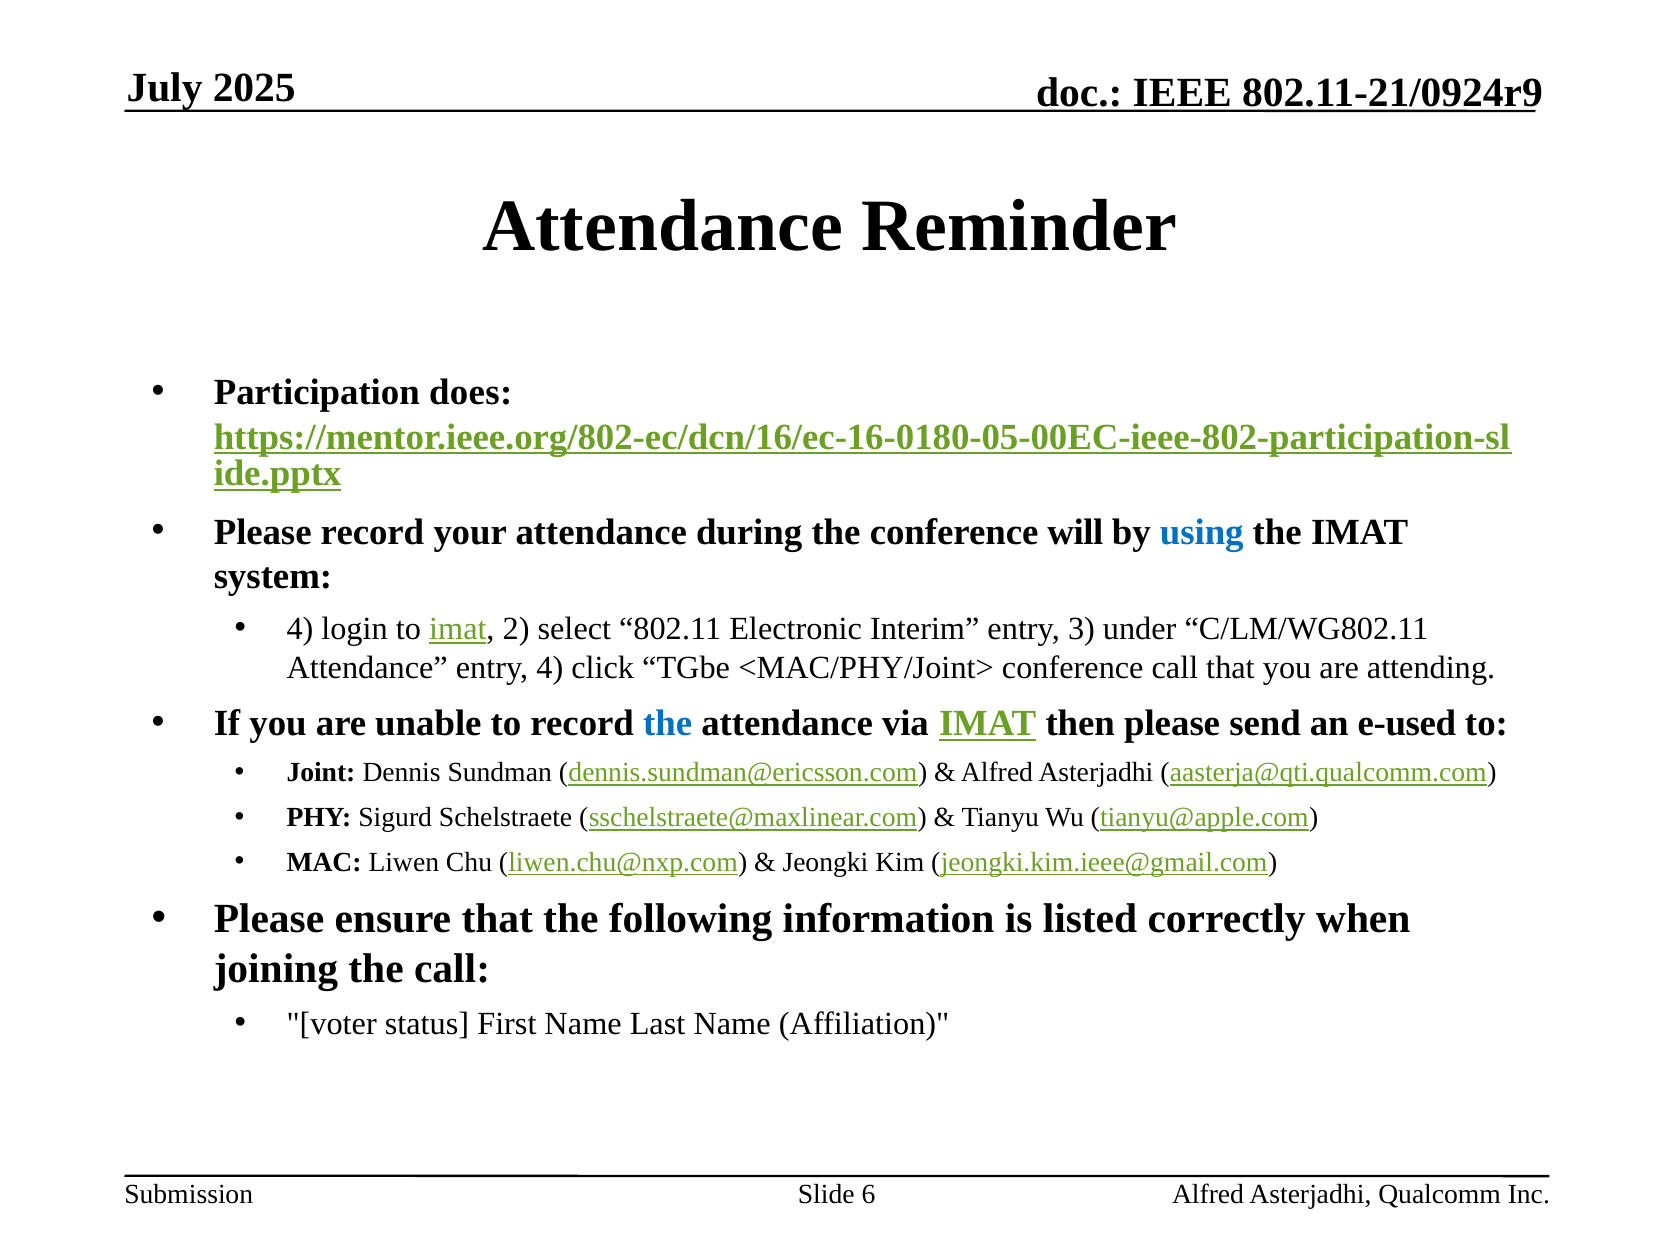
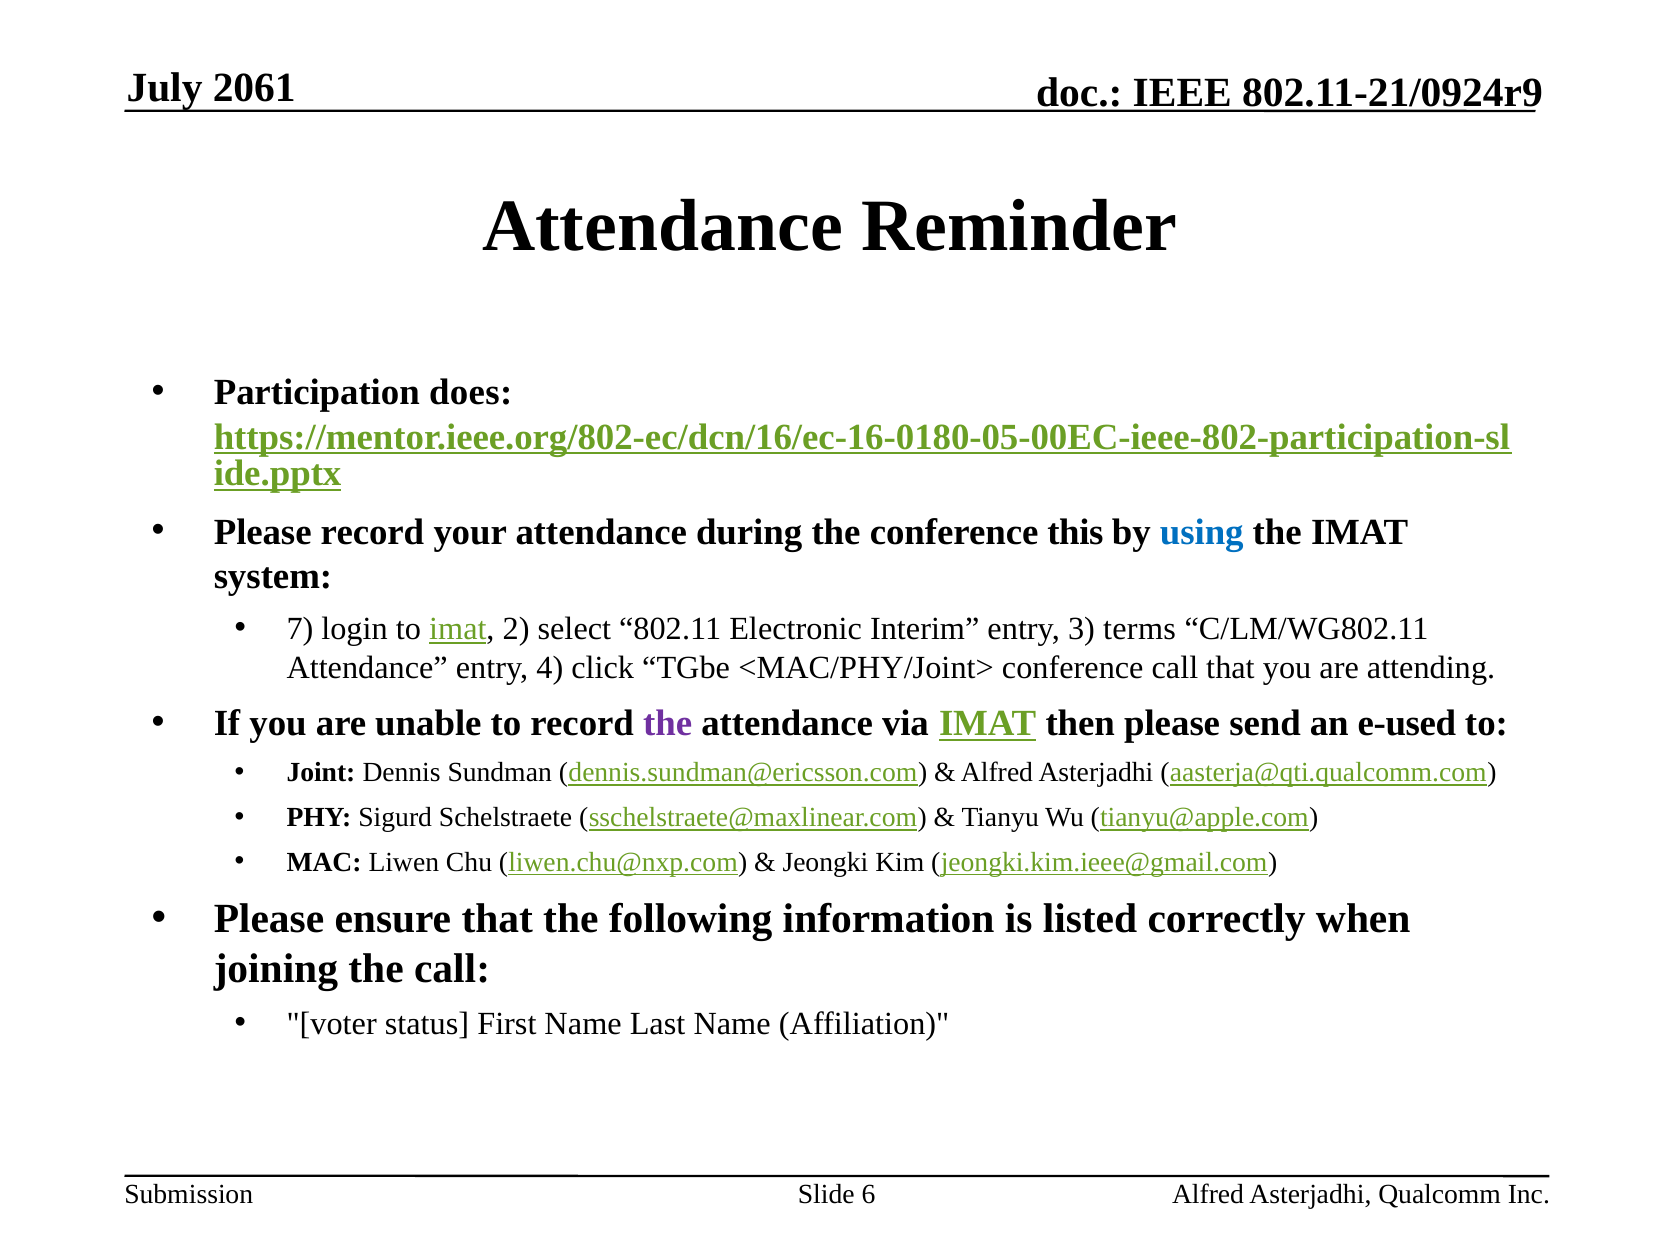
2025: 2025 -> 2061
will: will -> this
4 at (300, 629): 4 -> 7
under: under -> terms
the at (668, 723) colour: blue -> purple
